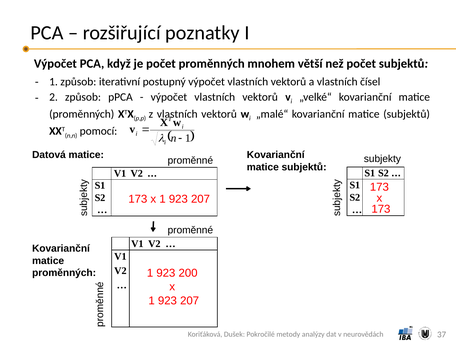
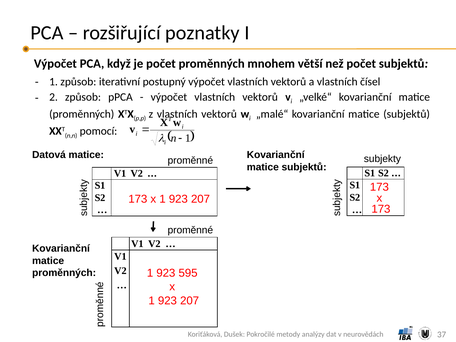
200: 200 -> 595
